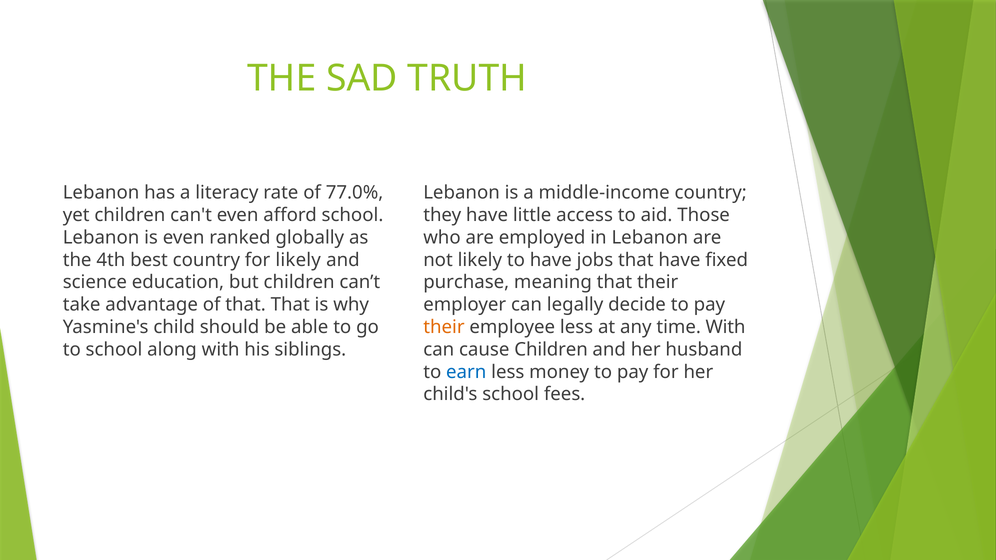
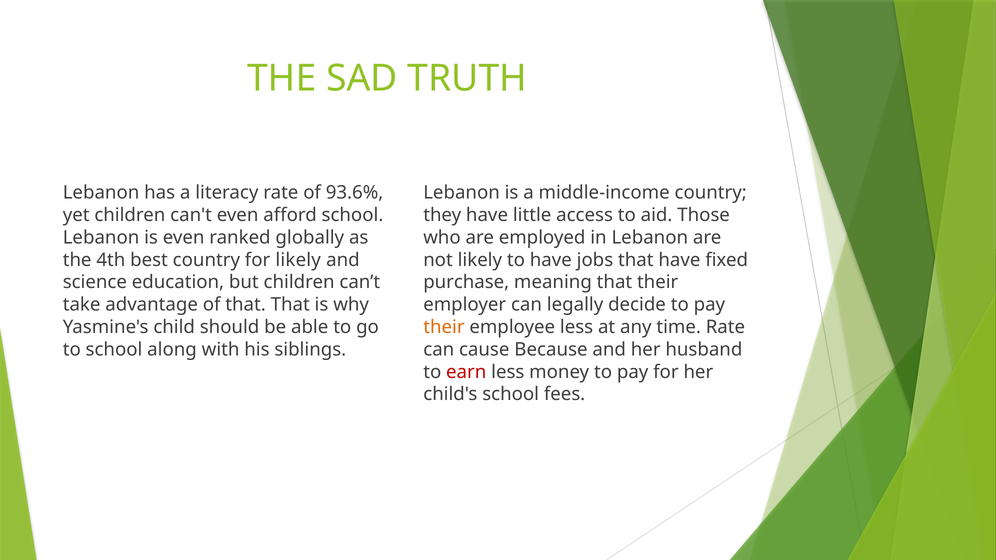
77.0%: 77.0% -> 93.6%
time With: With -> Rate
cause Children: Children -> Because
earn colour: blue -> red
